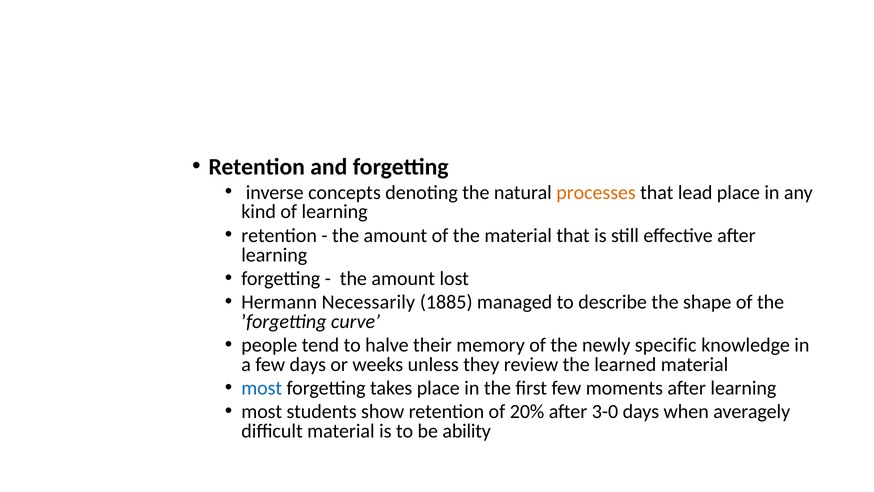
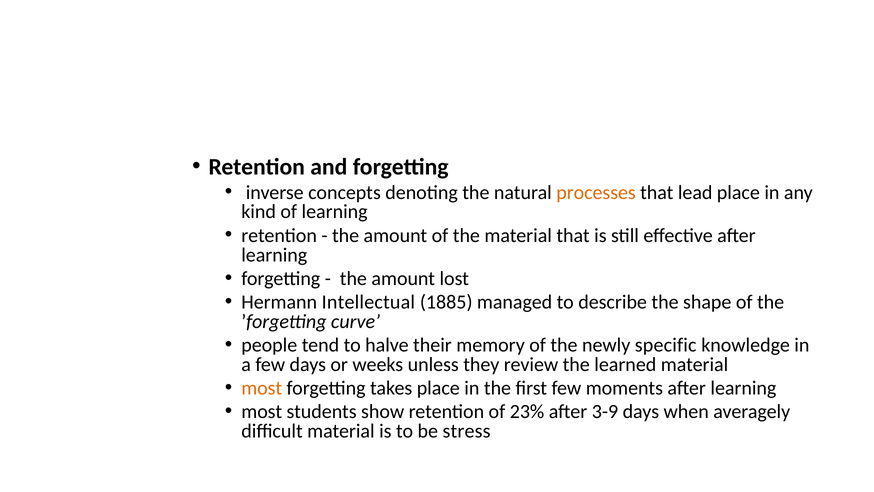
Necessarily: Necessarily -> Intellectual
most at (262, 388) colour: blue -> orange
20%: 20% -> 23%
3-0: 3-0 -> 3-9
ability: ability -> stress
